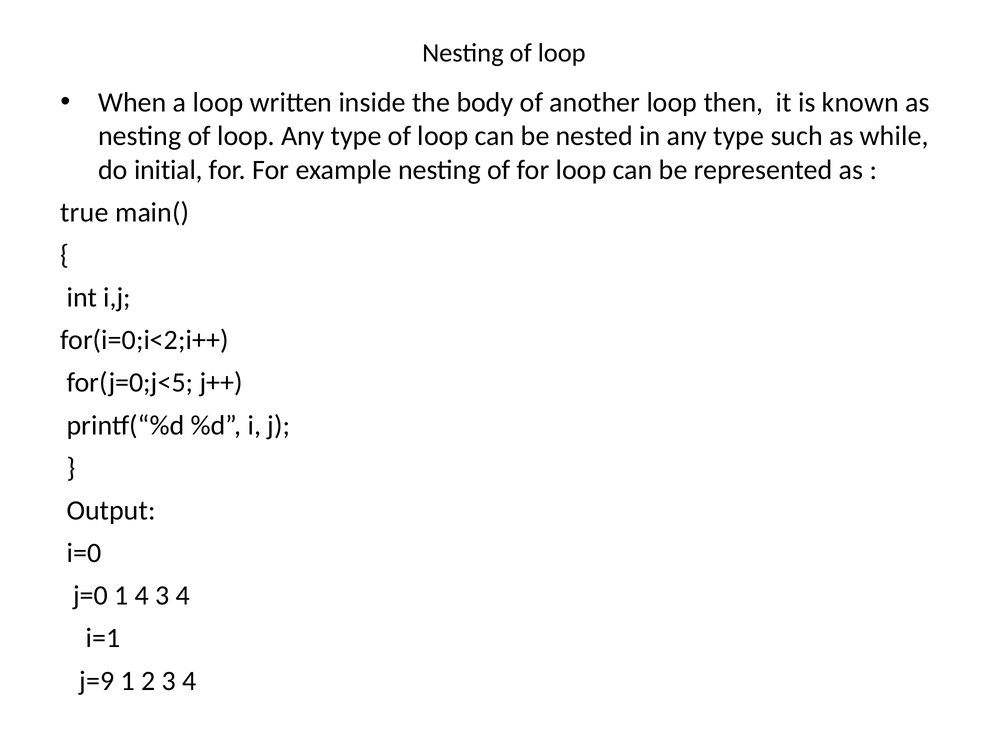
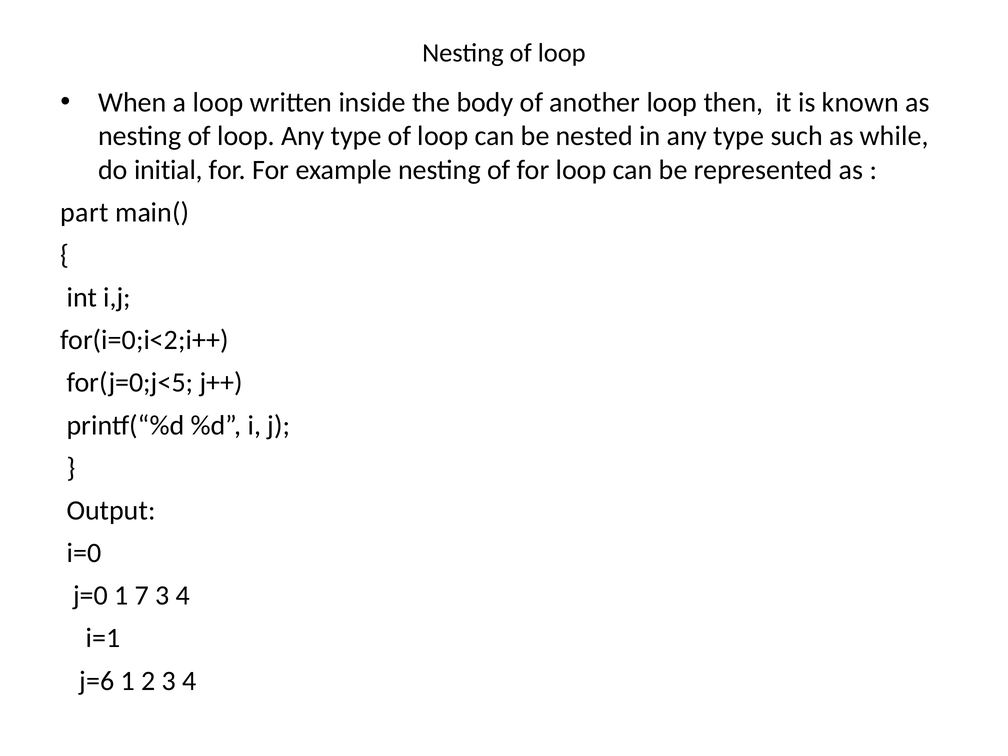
true: true -> part
1 4: 4 -> 7
j=9: j=9 -> j=6
